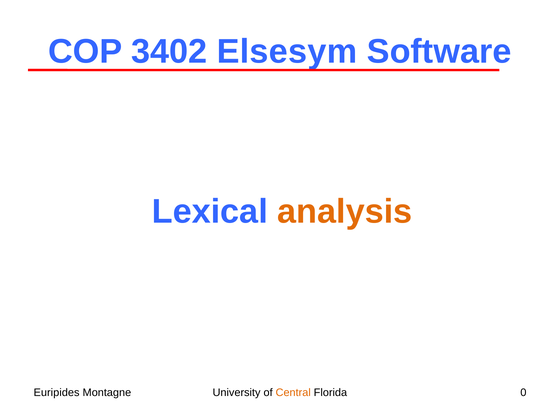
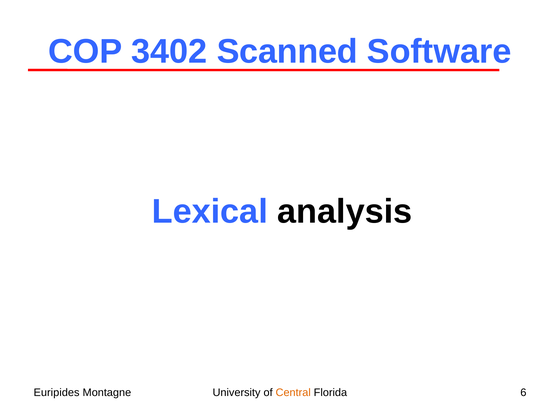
Elsesym: Elsesym -> Scanned
analysis colour: orange -> black
0: 0 -> 6
